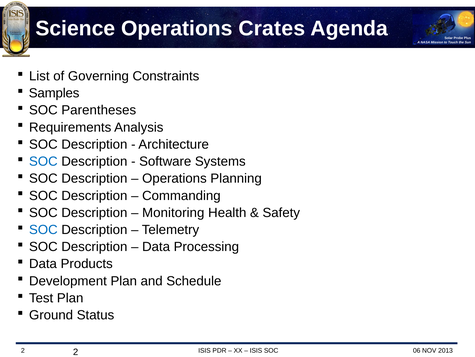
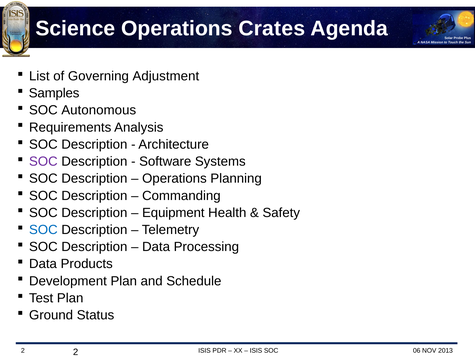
Constraints: Constraints -> Adjustment
Parentheses: Parentheses -> Autonomous
SOC at (43, 161) colour: blue -> purple
Monitoring: Monitoring -> Equipment
